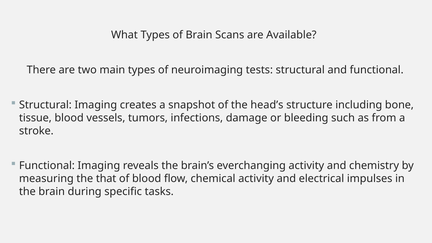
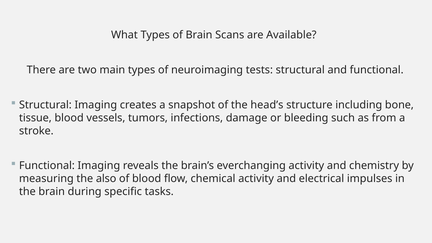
that: that -> also
